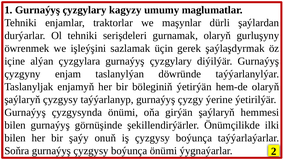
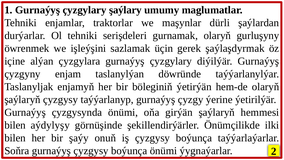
kagyzy: kagyzy -> şaýlary
bilen gurnaýyş: gurnaýyş -> aýdylyşy
